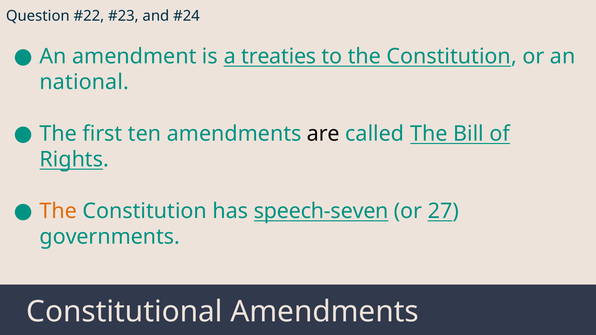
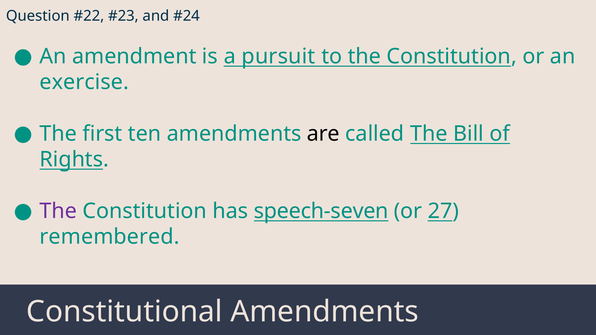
treaties: treaties -> pursuit
national: national -> exercise
The at (58, 211) colour: orange -> purple
governments: governments -> remembered
